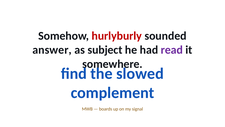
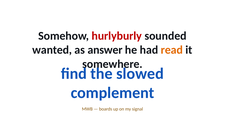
answer: answer -> wanted
subject: subject -> answer
read colour: purple -> orange
